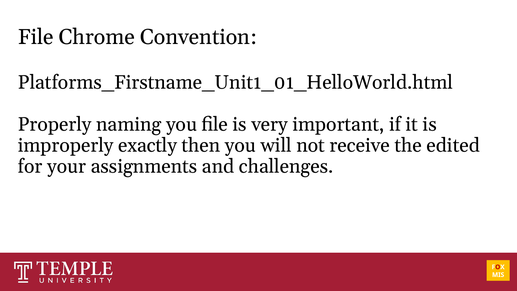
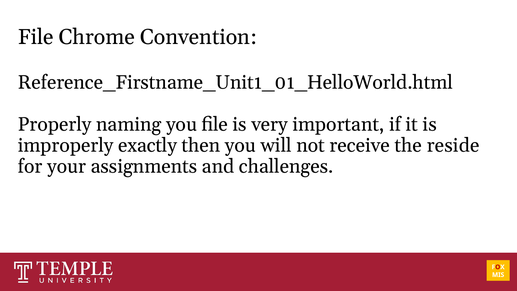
Platforms_Firstname_Unit1_01_HelloWorld.html: Platforms_Firstname_Unit1_01_HelloWorld.html -> Reference_Firstname_Unit1_01_HelloWorld.html
edited: edited -> reside
